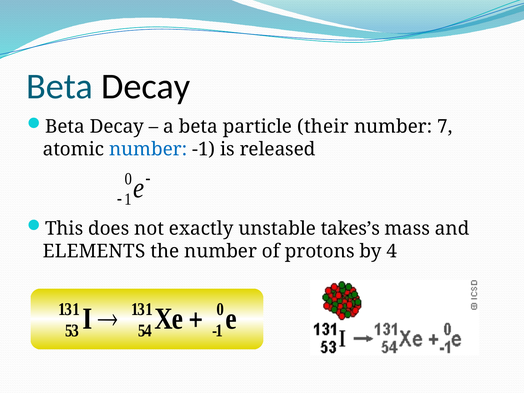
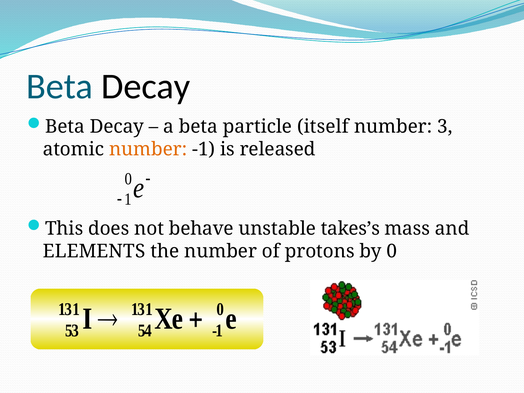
their: their -> itself
7: 7 -> 3
number at (148, 149) colour: blue -> orange
exactly: exactly -> behave
by 4: 4 -> 0
